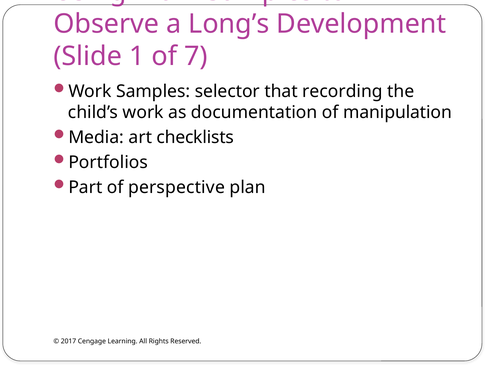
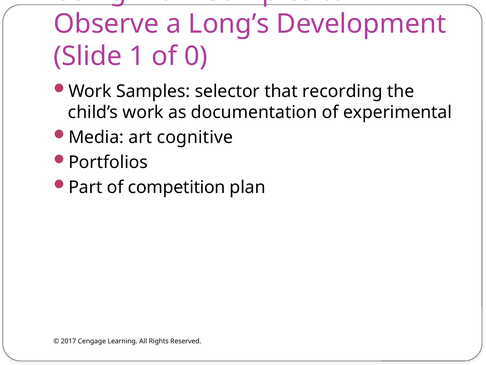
7: 7 -> 0
manipulation: manipulation -> experimental
checklists: checklists -> cognitive
perspective: perspective -> competition
